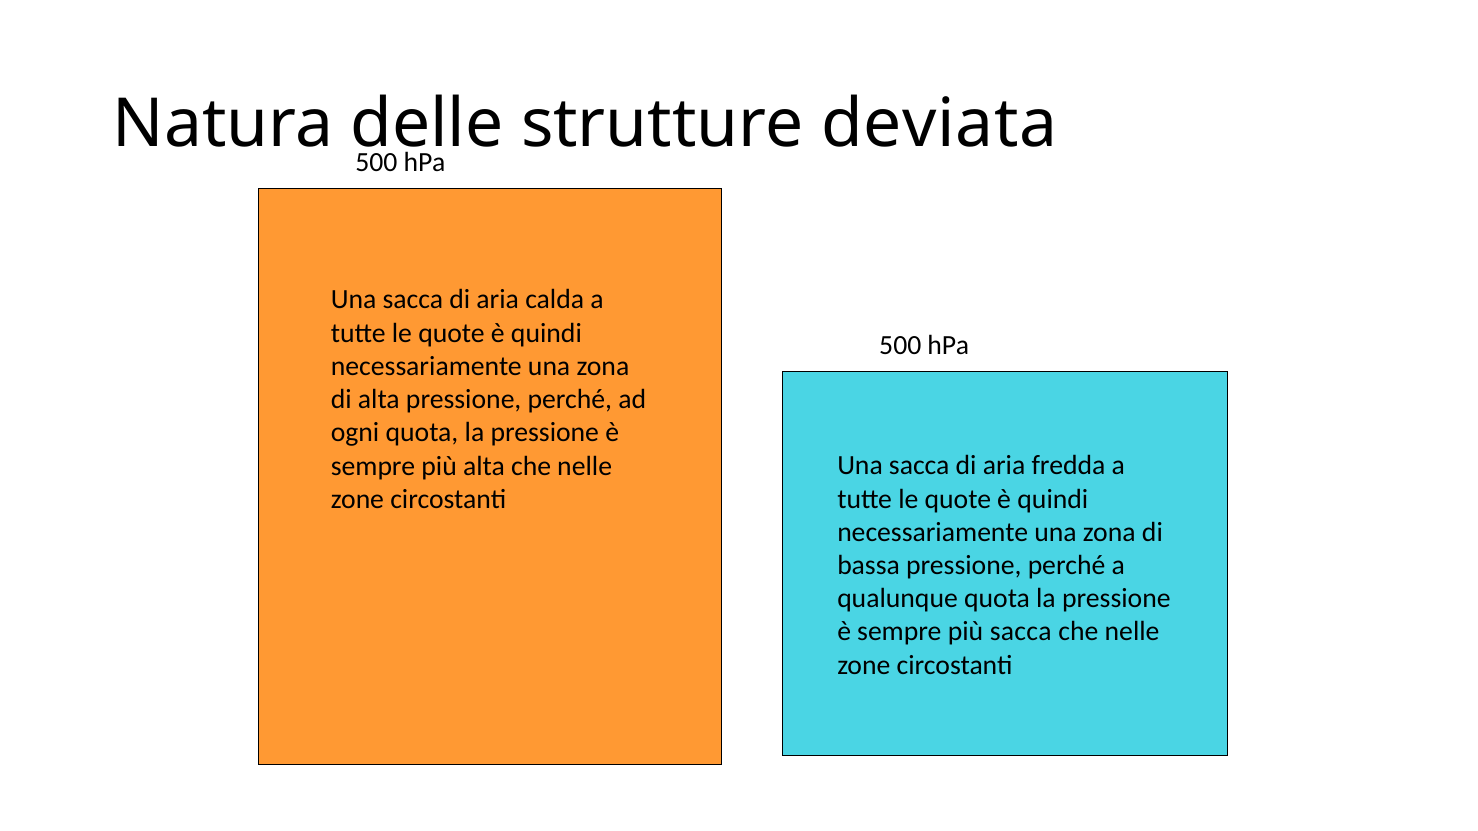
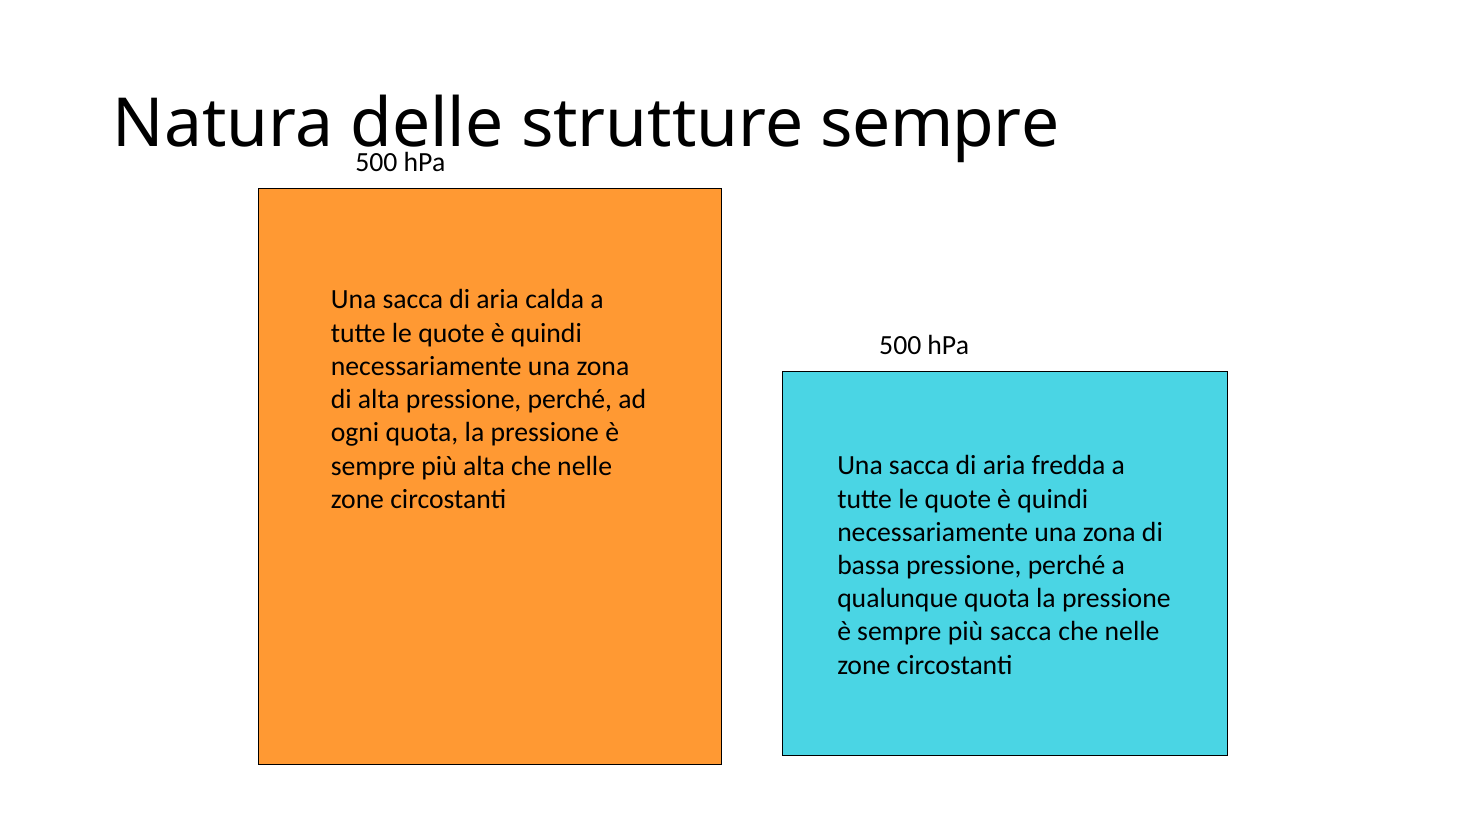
strutture deviata: deviata -> sempre
